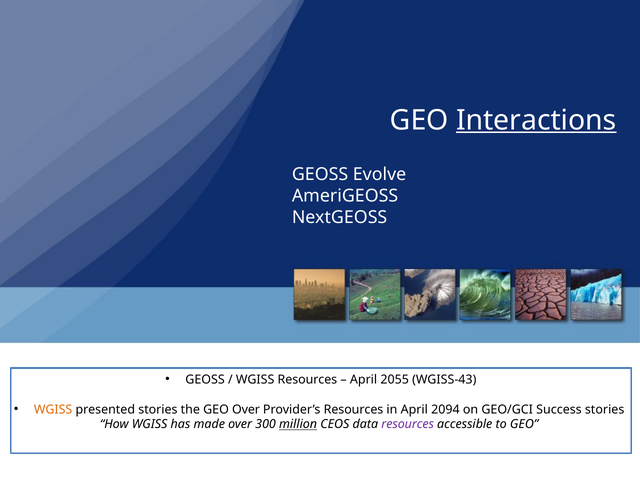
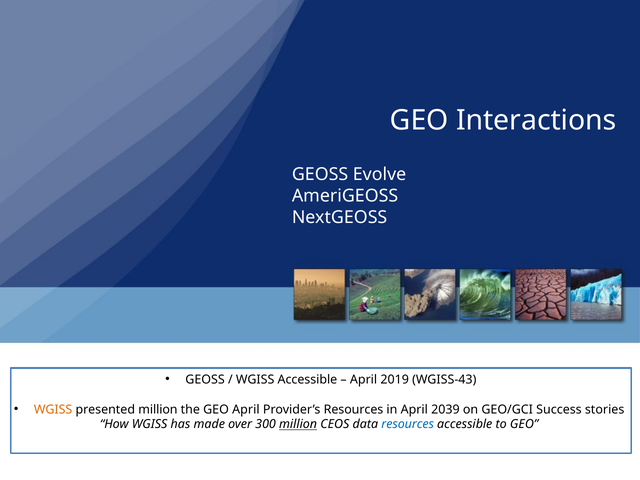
Interactions underline: present -> none
WGISS Resources: Resources -> Accessible
2055: 2055 -> 2019
presented stories: stories -> million
GEO Over: Over -> April
2094: 2094 -> 2039
resources at (408, 424) colour: purple -> blue
